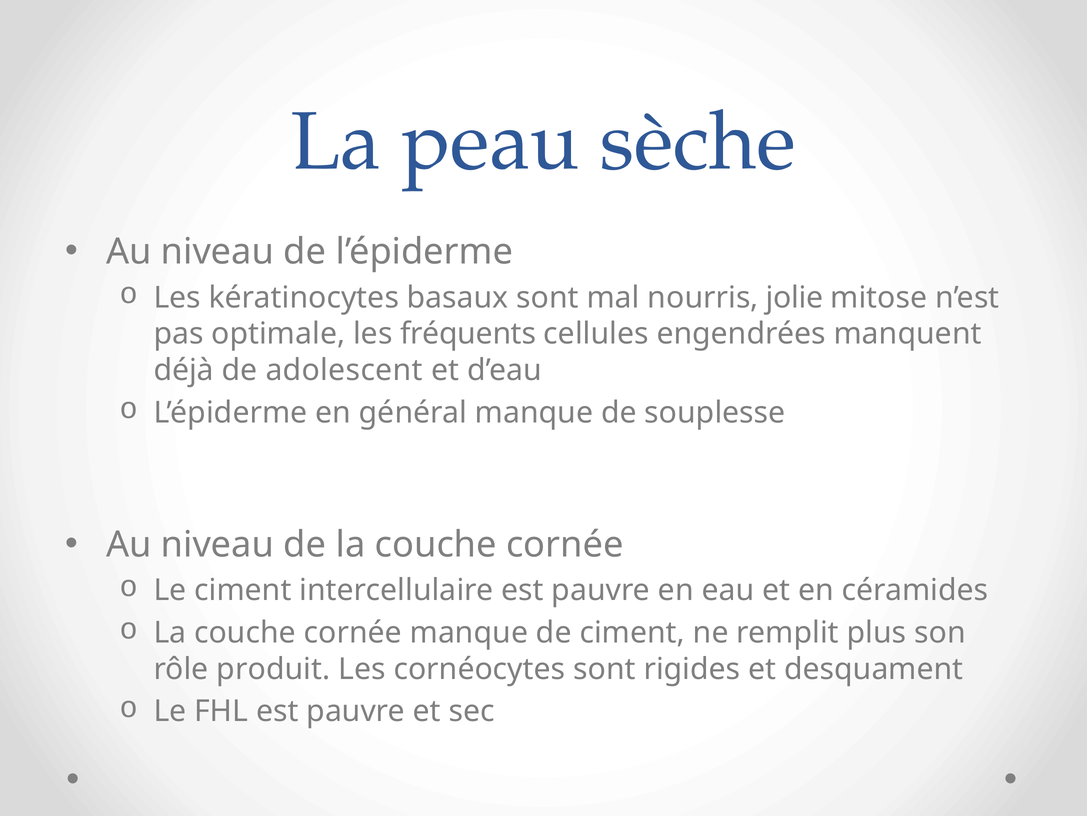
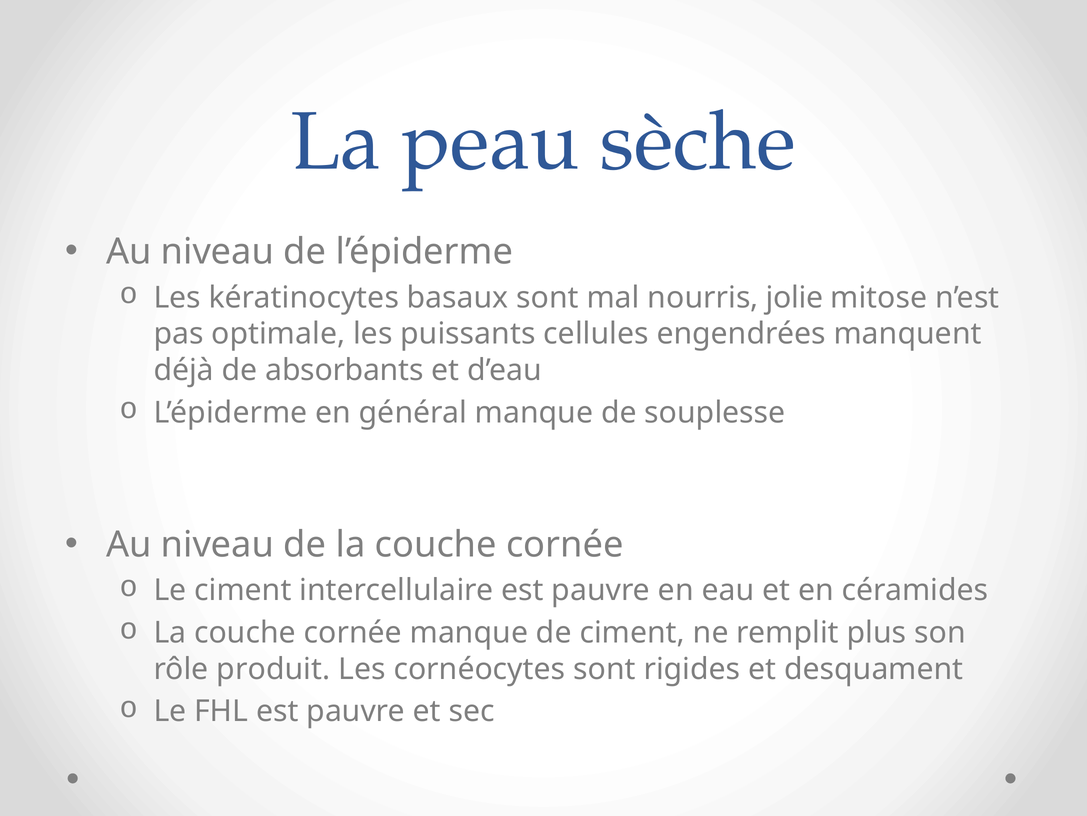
fréquents: fréquents -> puissants
adolescent: adolescent -> absorbants
